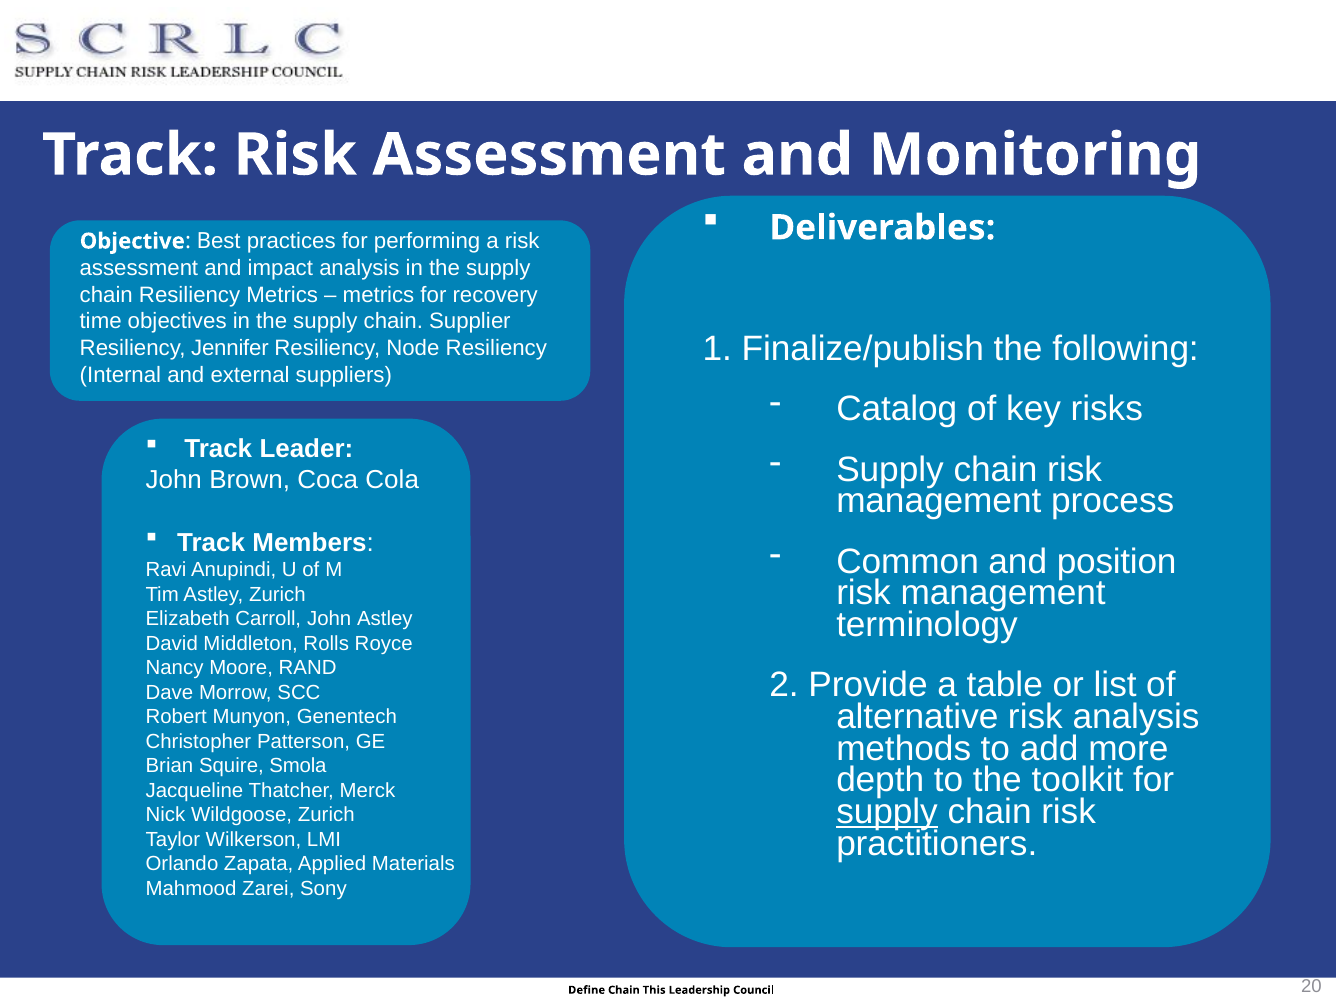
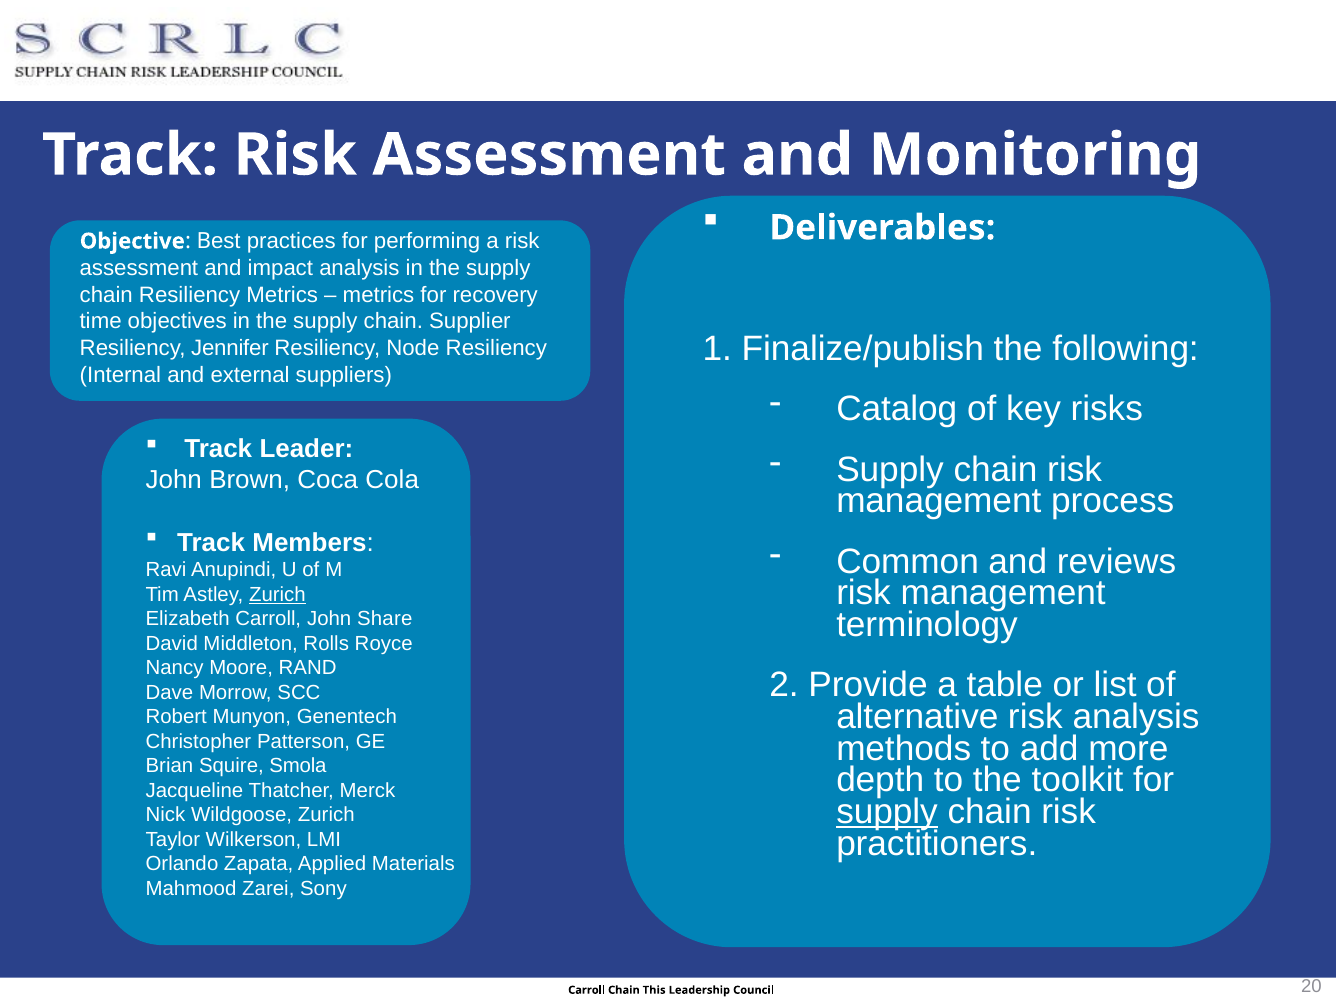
position: position -> reviews
Zurich at (277, 595) underline: none -> present
John Astley: Astley -> Share
Define at (587, 990): Define -> Carroll
